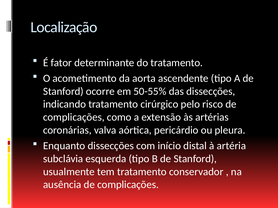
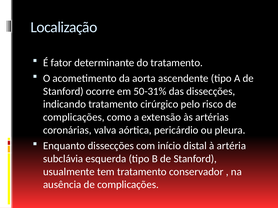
50-55%: 50-55% -> 50-31%
